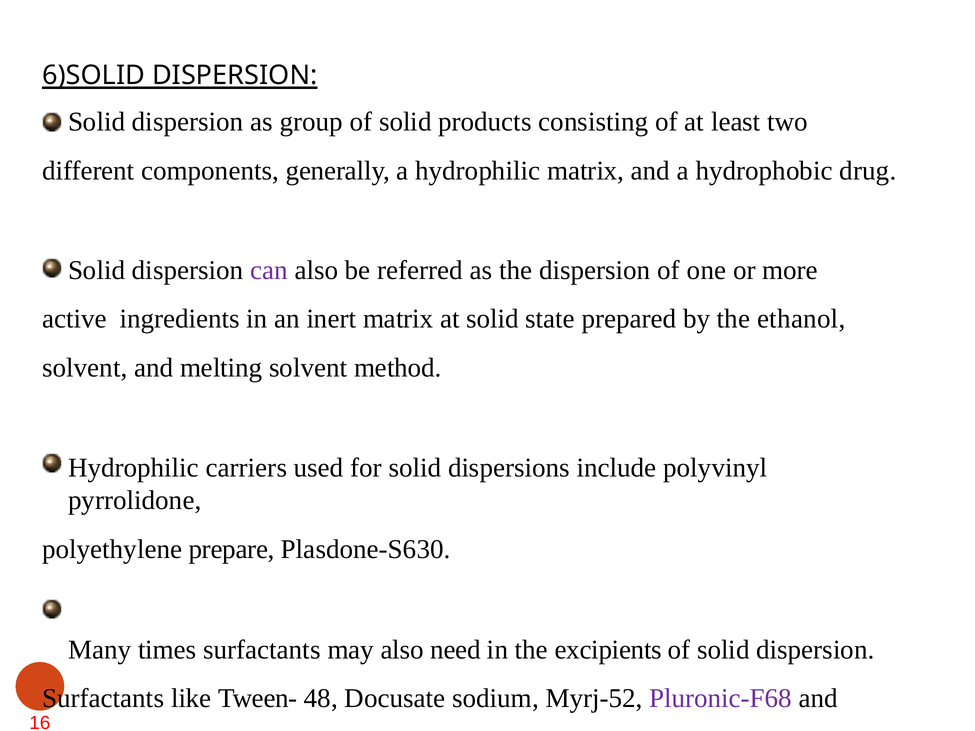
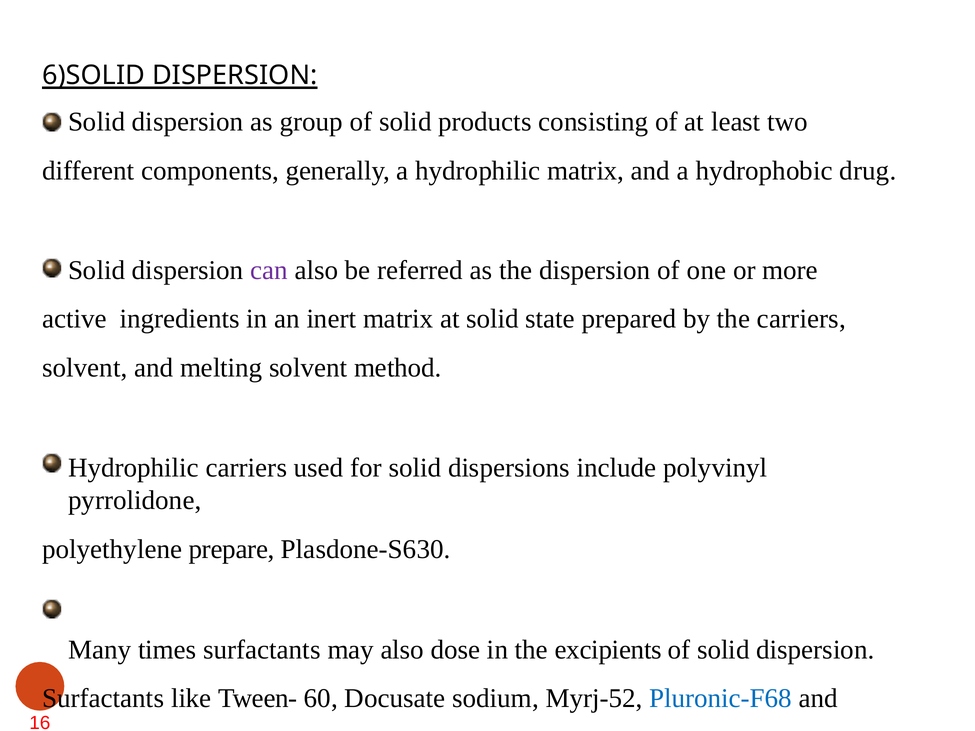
the ethanol: ethanol -> carriers
need: need -> dose
48: 48 -> 60
Pluronic-F68 colour: purple -> blue
